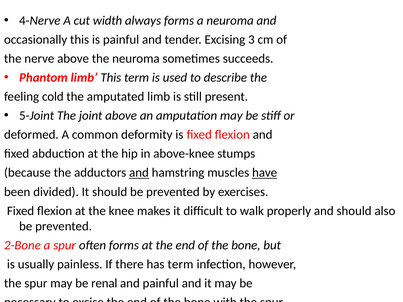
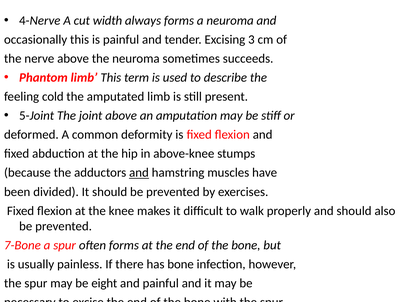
have underline: present -> none
2-Bone: 2-Bone -> 7-Bone
has term: term -> bone
renal: renal -> eight
